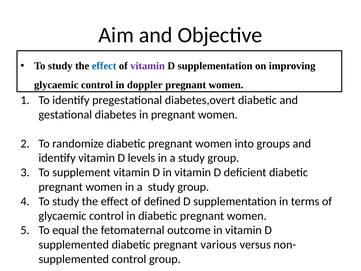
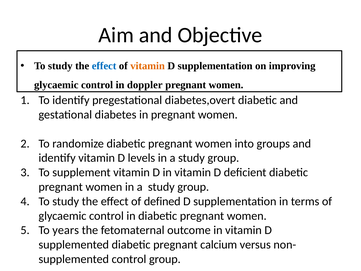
vitamin at (148, 66) colour: purple -> orange
equal: equal -> years
various: various -> calcium
